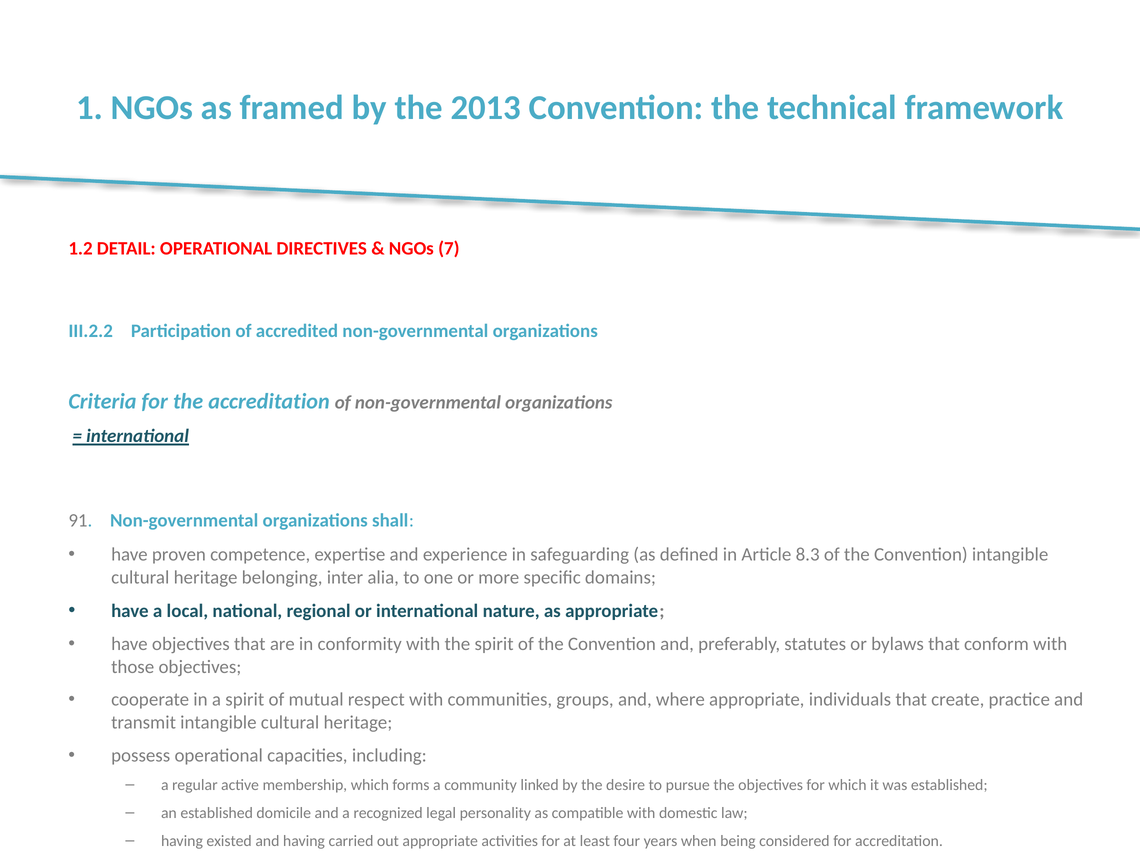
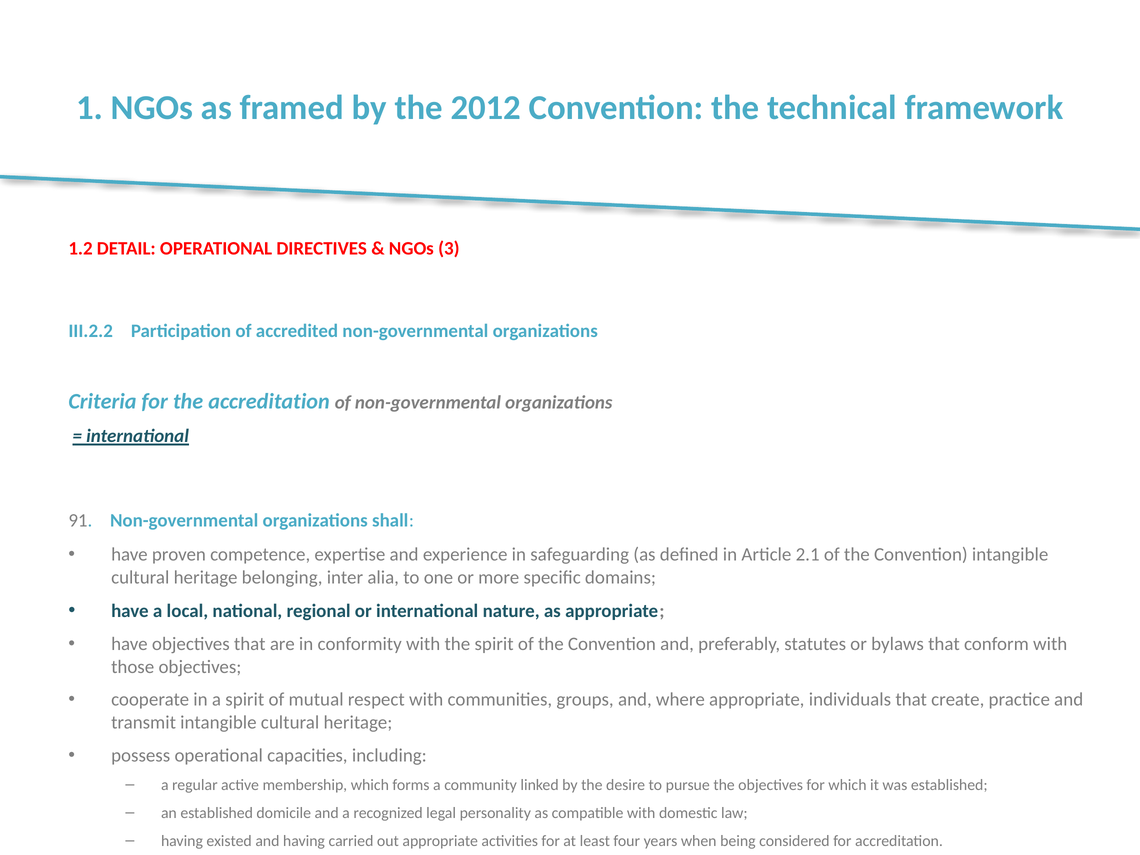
2013: 2013 -> 2012
7: 7 -> 3
8.3: 8.3 -> 2.1
